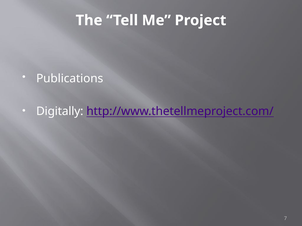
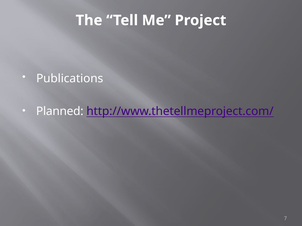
Digitally: Digitally -> Planned
